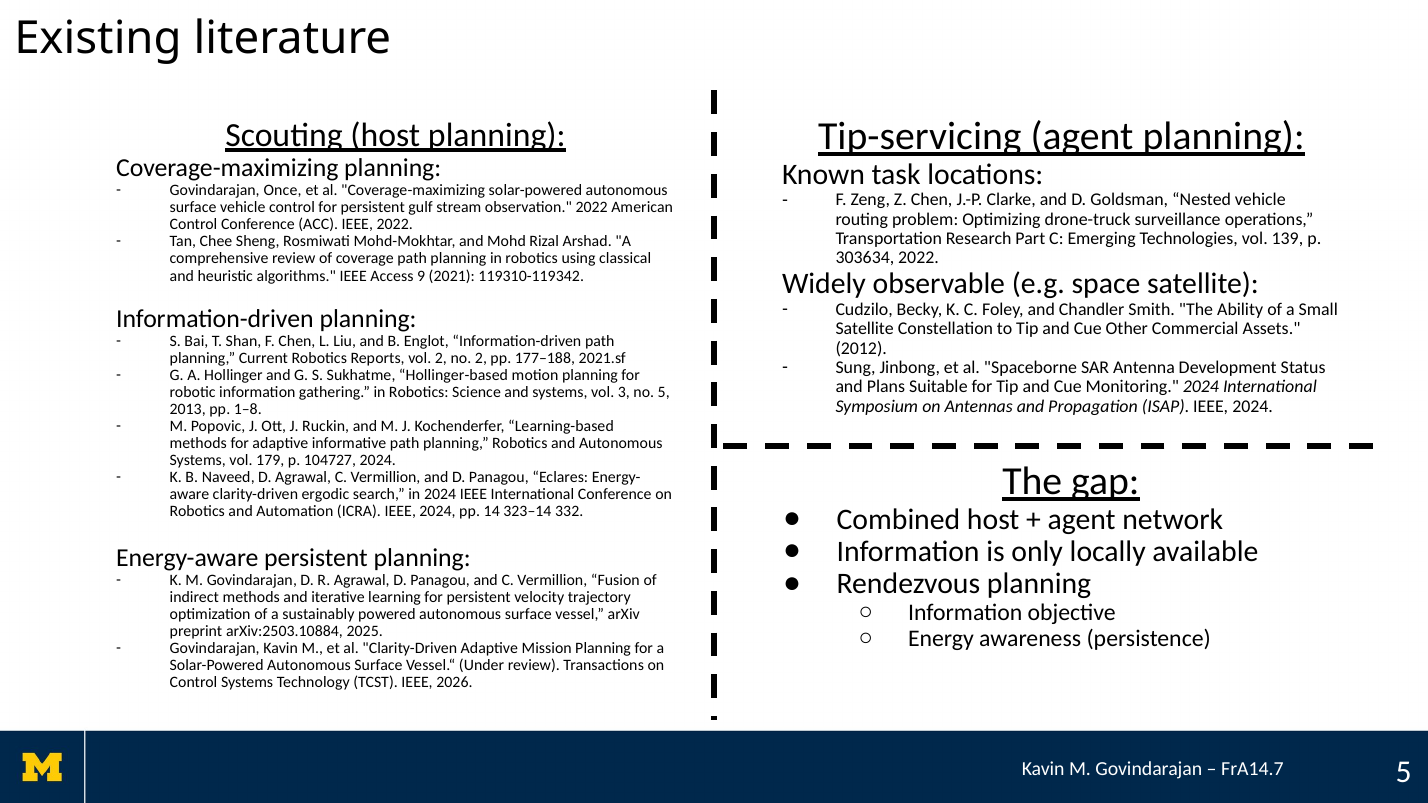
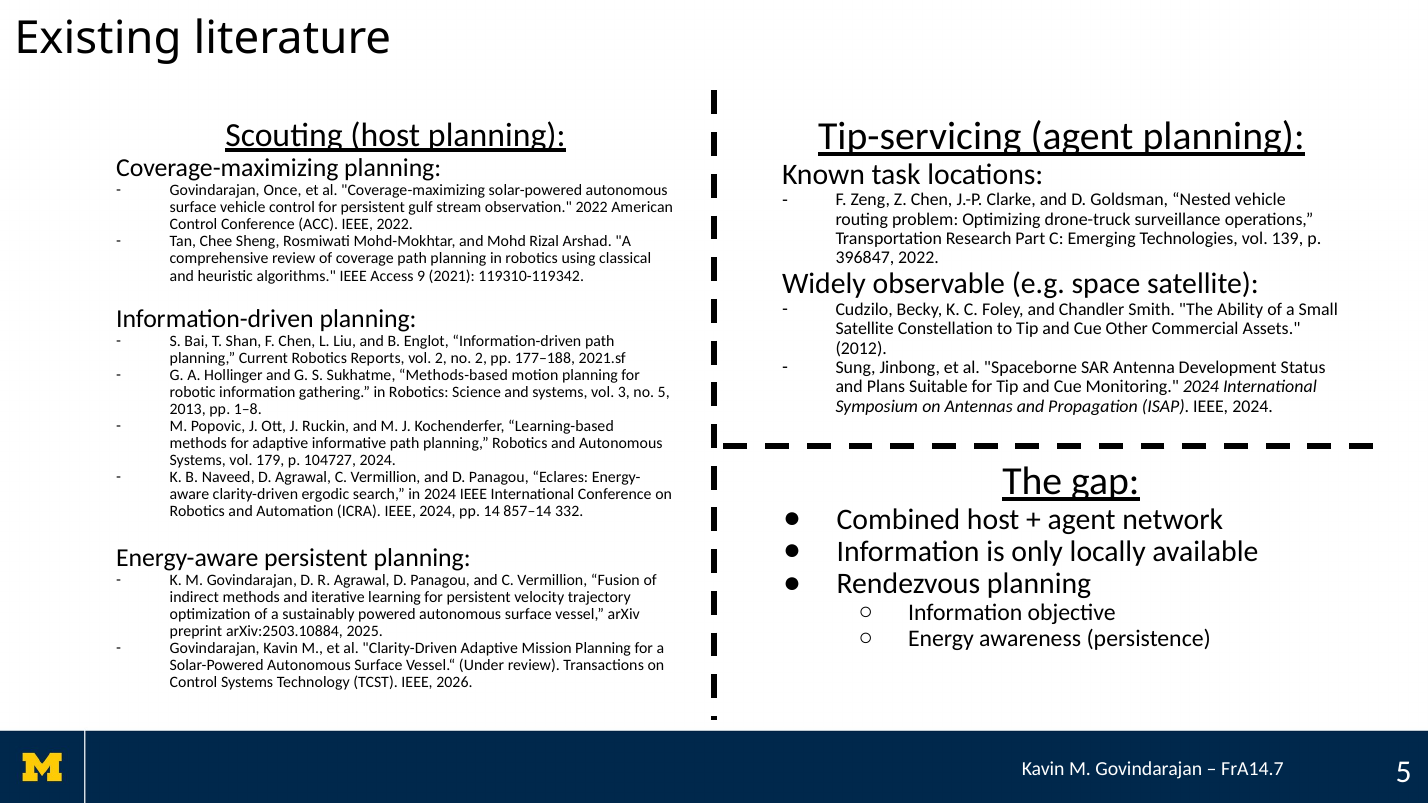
303634: 303634 -> 396847
Hollinger-based: Hollinger-based -> Methods-based
323–14: 323–14 -> 857–14
